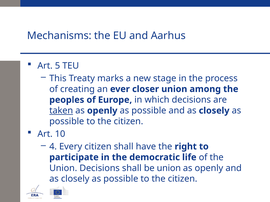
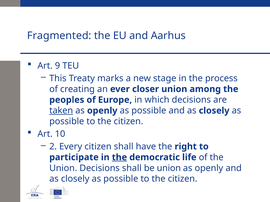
Mechanisms: Mechanisms -> Fragmented
5: 5 -> 9
4: 4 -> 2
the at (119, 158) underline: none -> present
